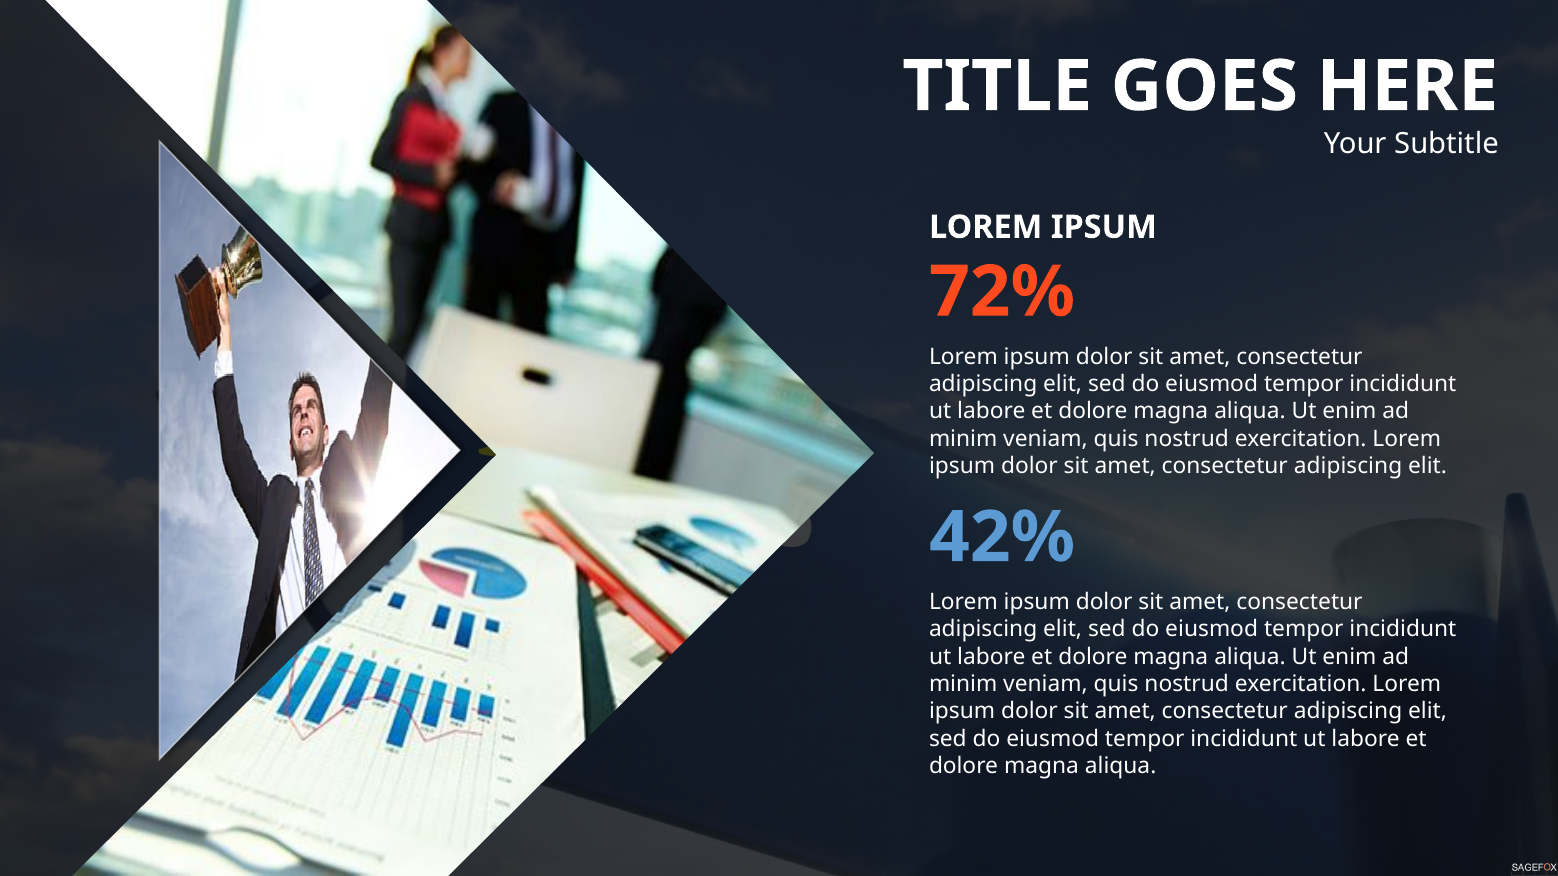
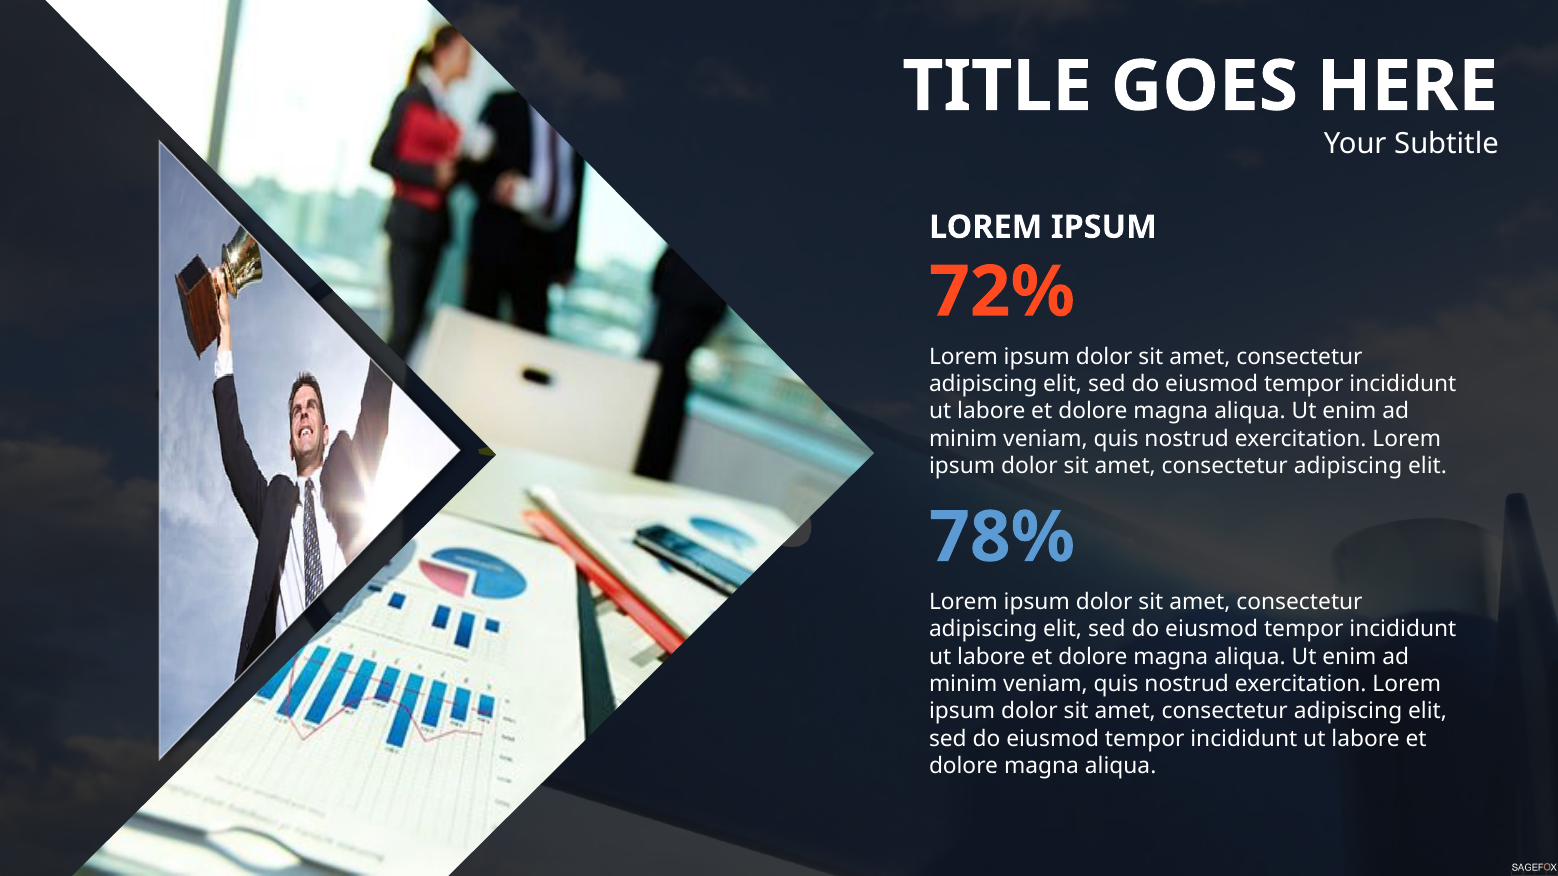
42%: 42% -> 78%
